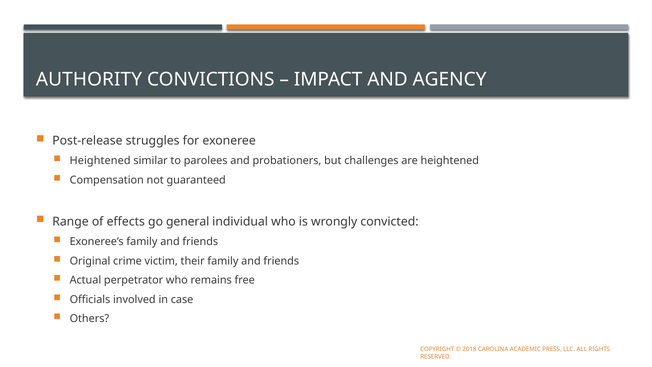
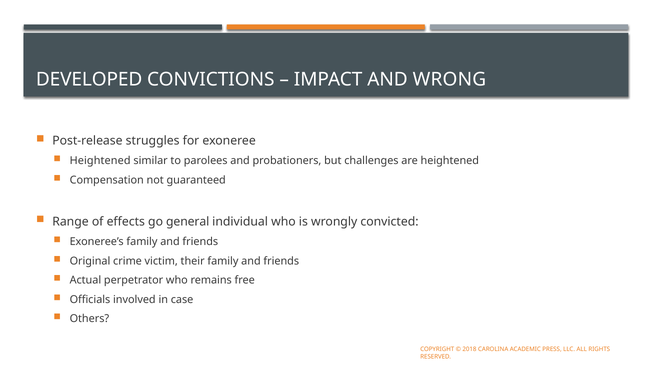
AUTHORITY: AUTHORITY -> DEVELOPED
AGENCY: AGENCY -> WRONG
